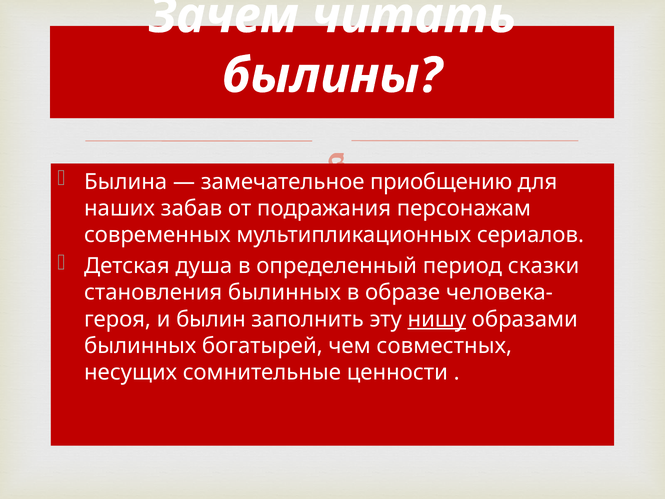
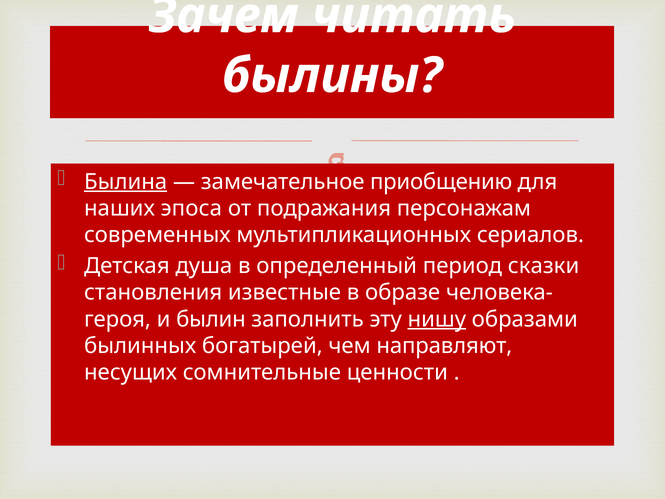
Былина underline: none -> present
забав: забав -> эпоса
становления былинных: былинных -> известные
совместных: совместных -> направляют
